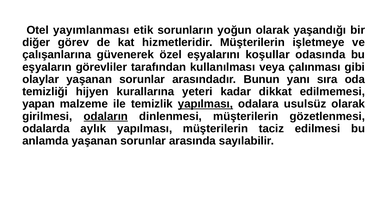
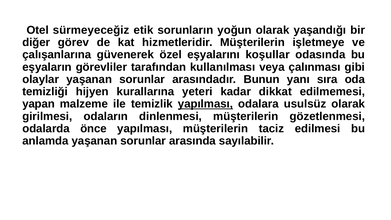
yayımlanması: yayımlanması -> sürmeyeceğiz
odaların underline: present -> none
aylık: aylık -> önce
